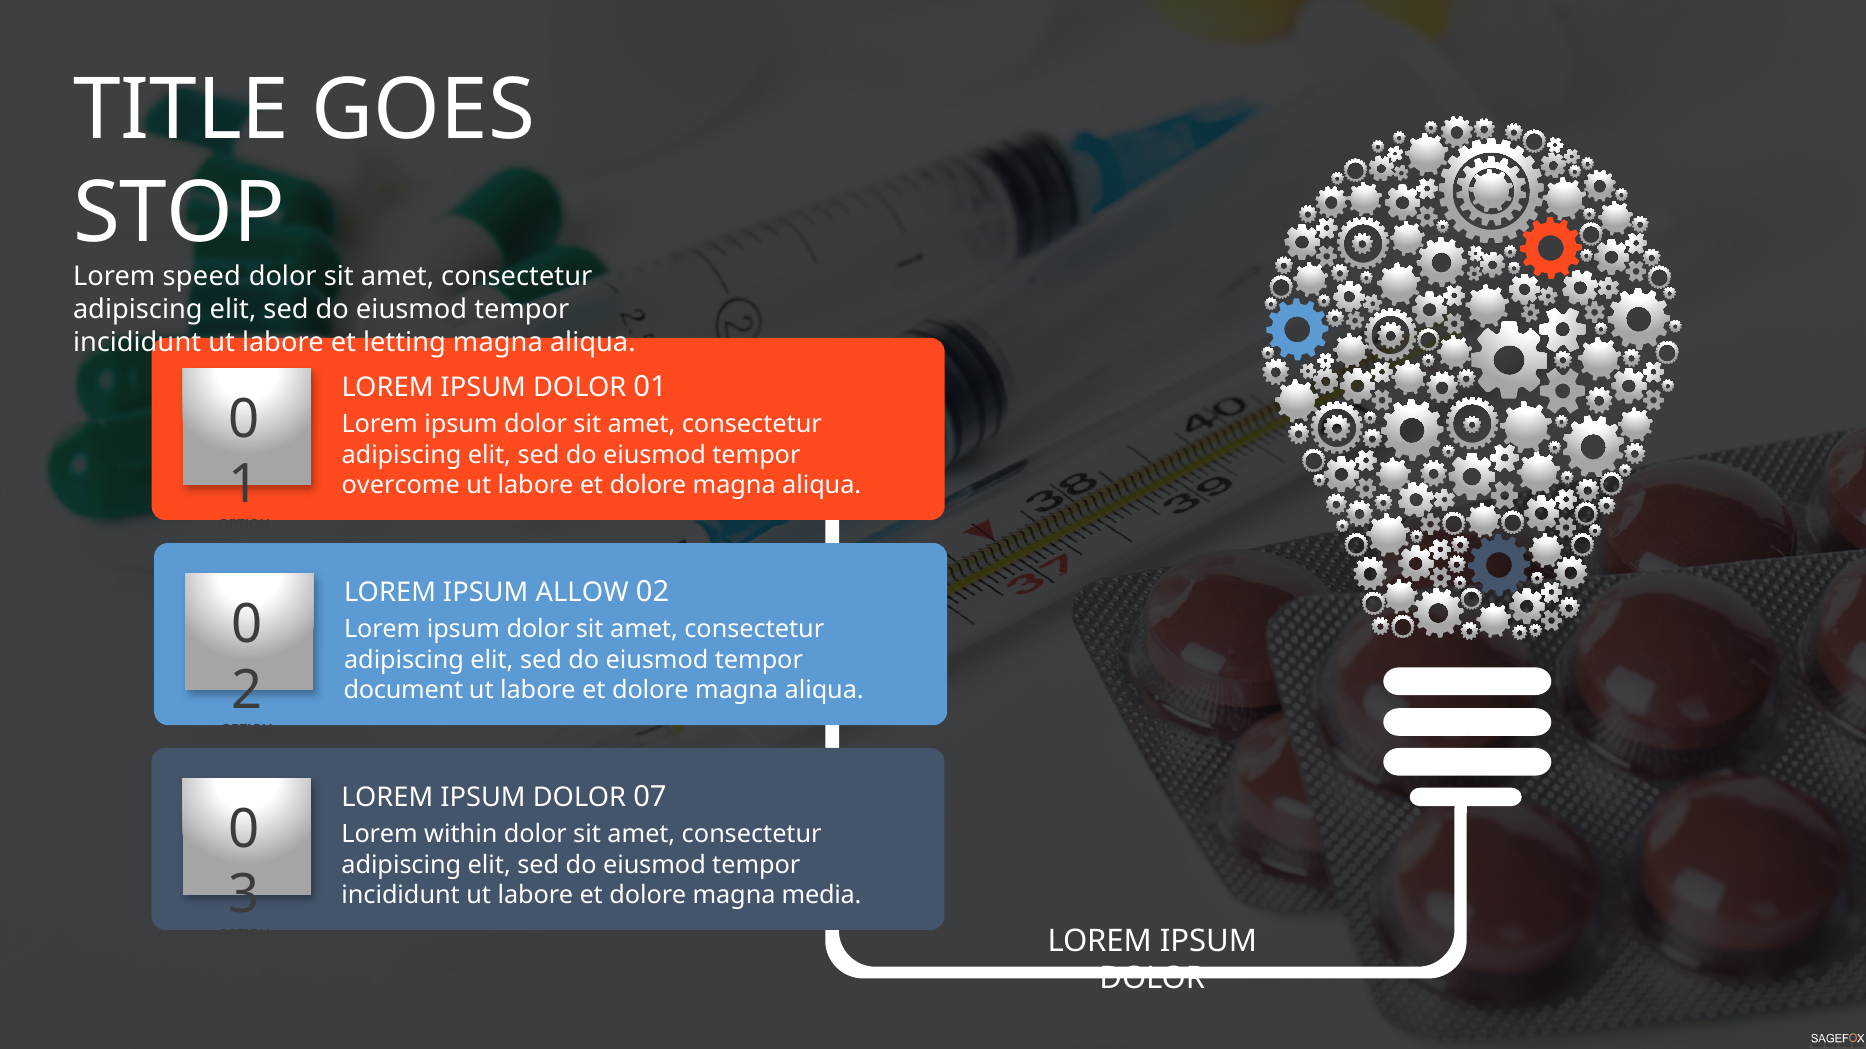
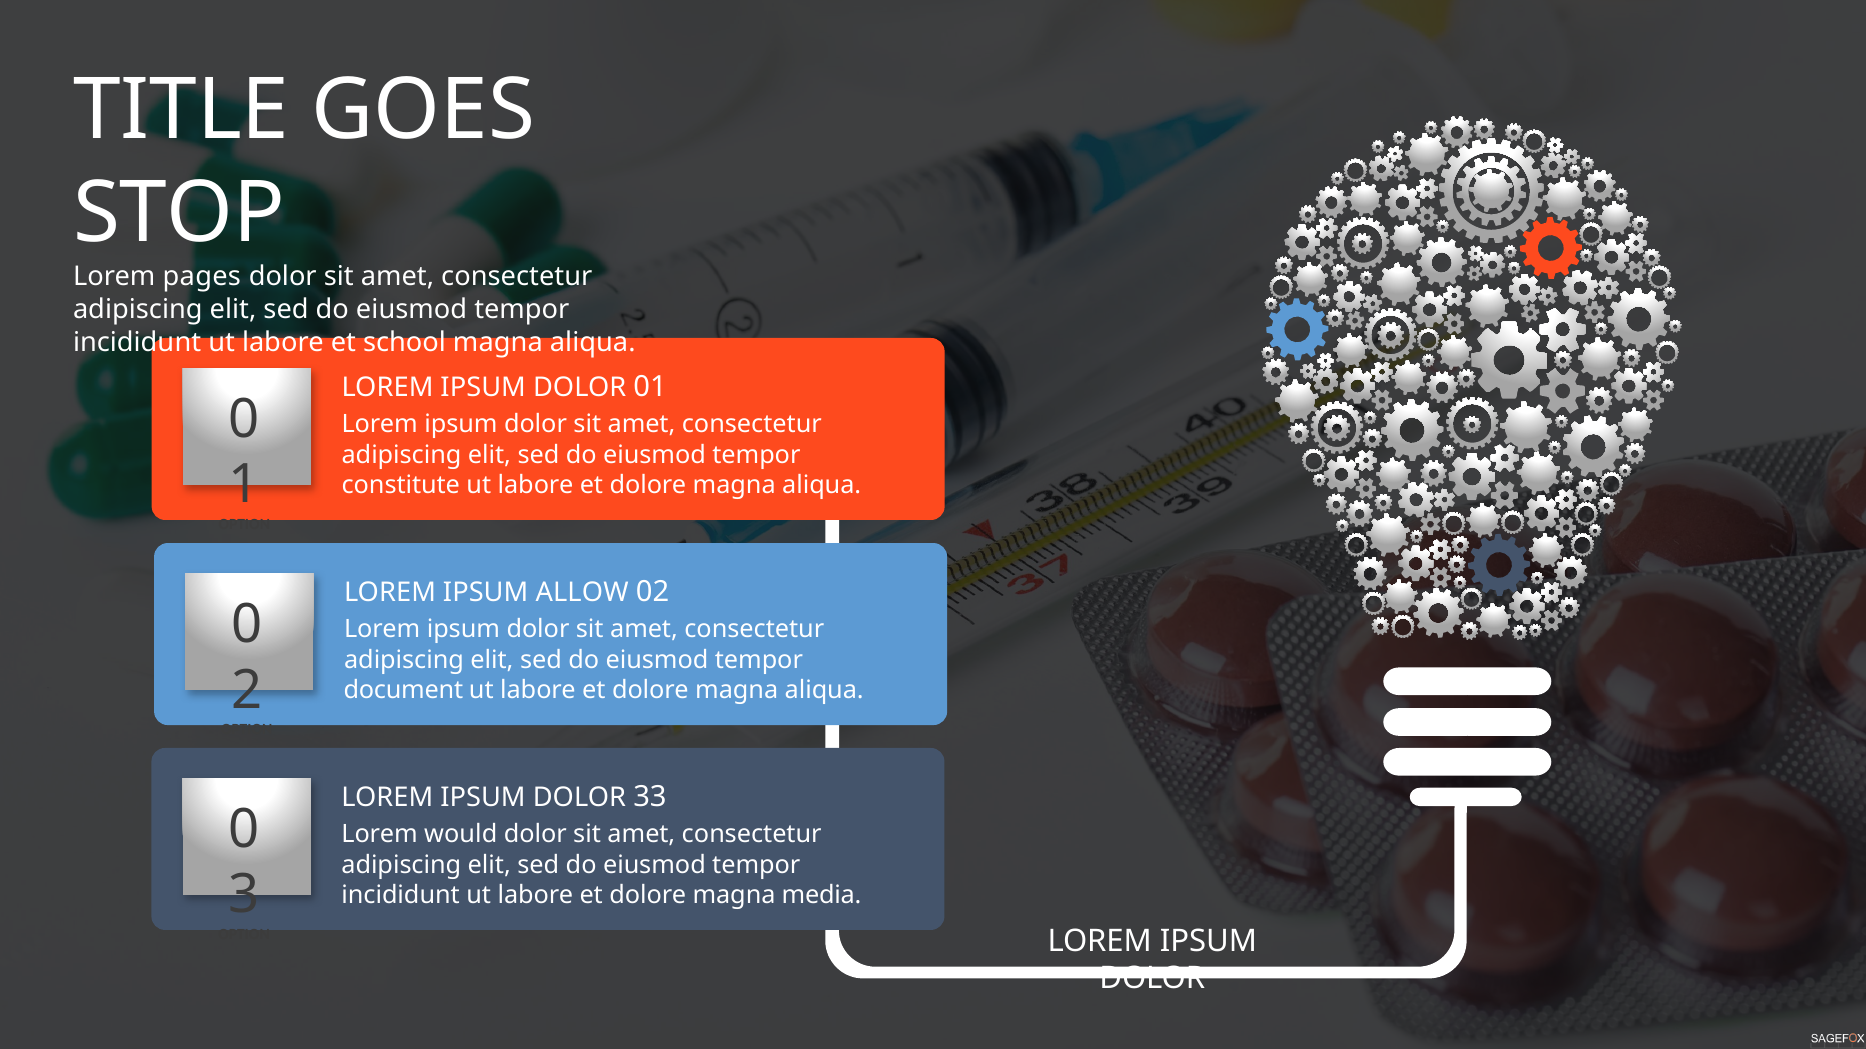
speed: speed -> pages
letting: letting -> school
overcome: overcome -> constitute
07: 07 -> 33
within: within -> would
